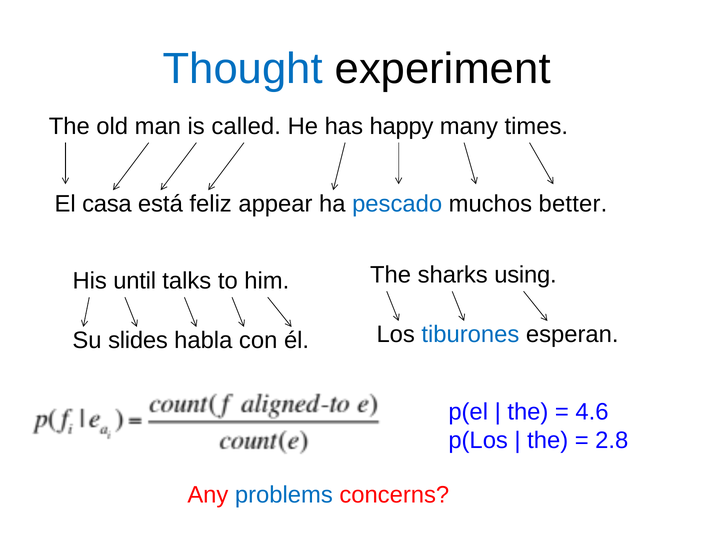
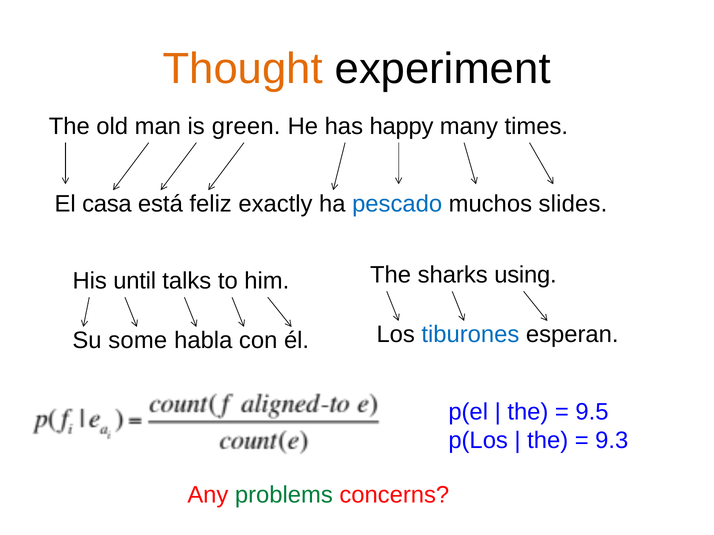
Thought colour: blue -> orange
called: called -> green
appear: appear -> exactly
better: better -> slides
slides: slides -> some
4.6: 4.6 -> 9.5
2.8: 2.8 -> 9.3
problems colour: blue -> green
